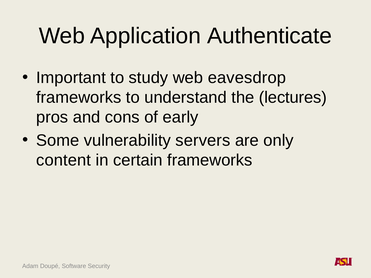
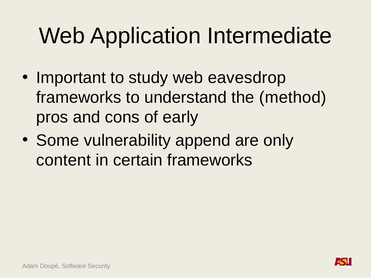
Authenticate: Authenticate -> Intermediate
lectures: lectures -> method
servers: servers -> append
